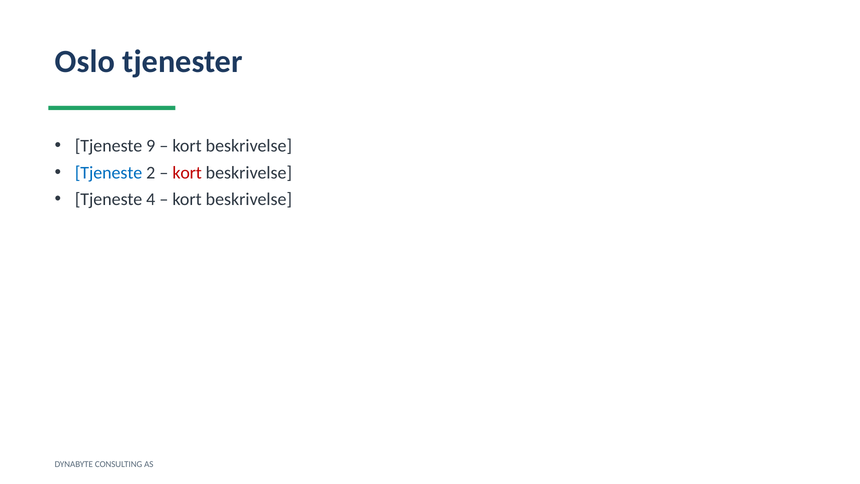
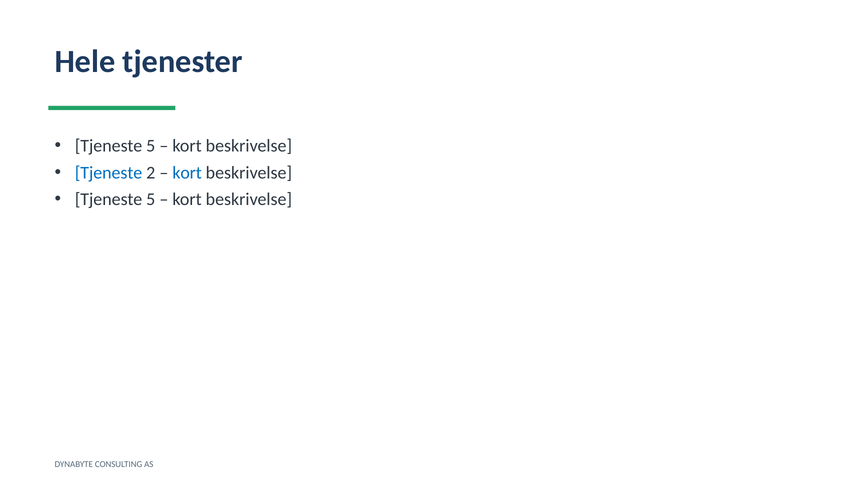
Oslo: Oslo -> Hele
9 at (151, 146): 9 -> 5
kort at (187, 173) colour: red -> blue
4 at (151, 199): 4 -> 5
